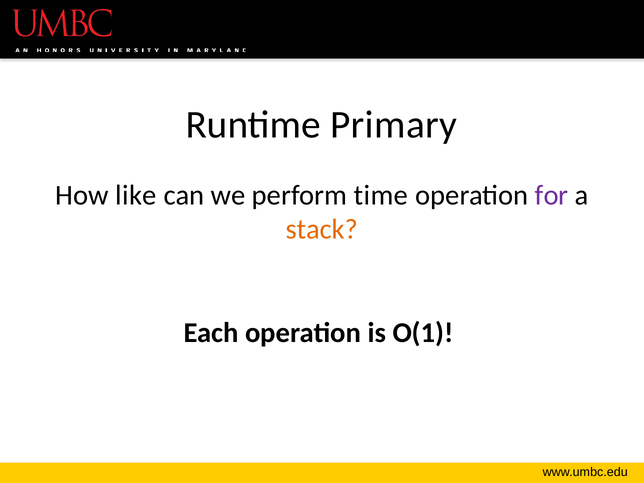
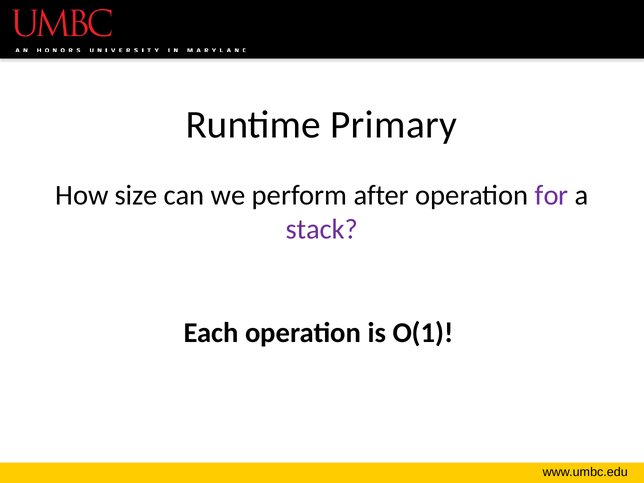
like: like -> size
time: time -> after
stack colour: orange -> purple
